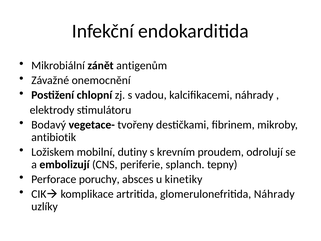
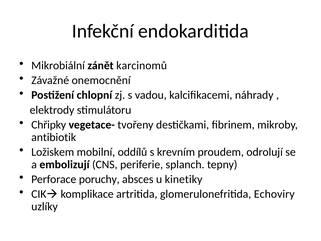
antigenům: antigenům -> karcinomů
Bodavý: Bodavý -> Chřipky
dutiny: dutiny -> oddílů
glomerulonefritida Náhrady: Náhrady -> Echoviry
